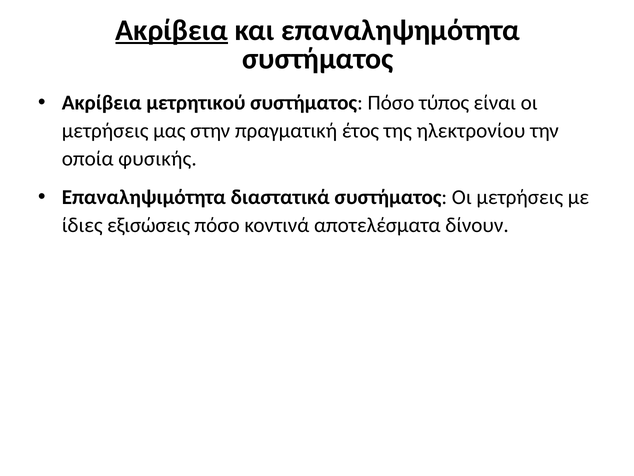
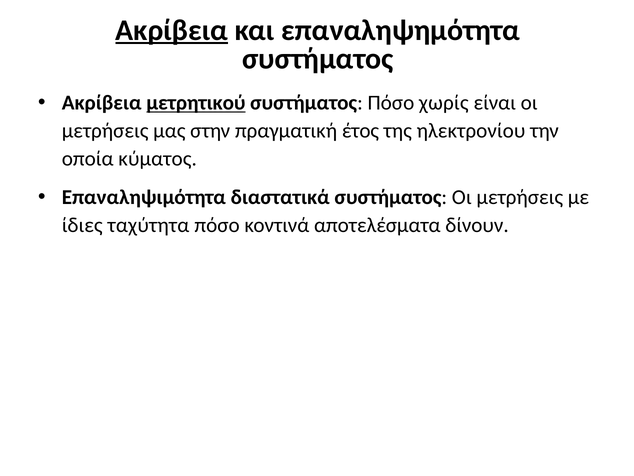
μετρητικού underline: none -> present
τύπος: τύπος -> χωρίς
φυσικής: φυσικής -> κύματος
εξισώσεις: εξισώσεις -> ταχύτητα
